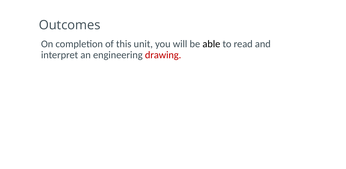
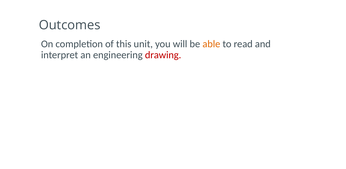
able colour: black -> orange
